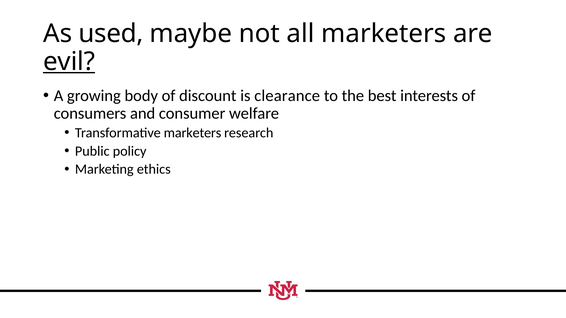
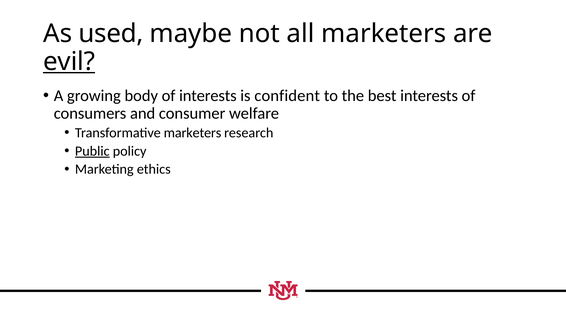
of discount: discount -> interests
clearance: clearance -> confident
Public underline: none -> present
